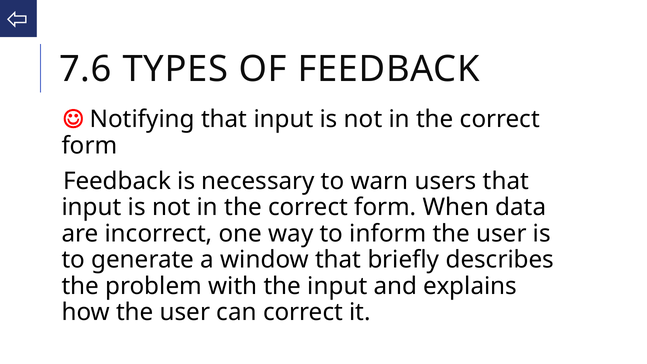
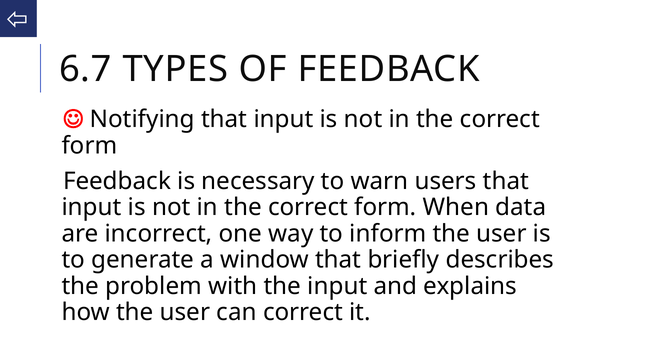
7.6: 7.6 -> 6.7
